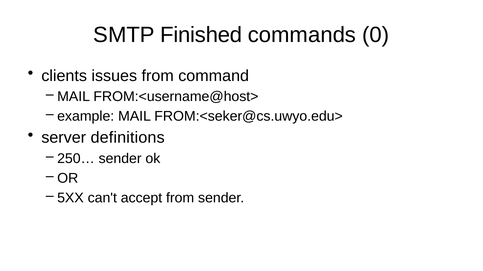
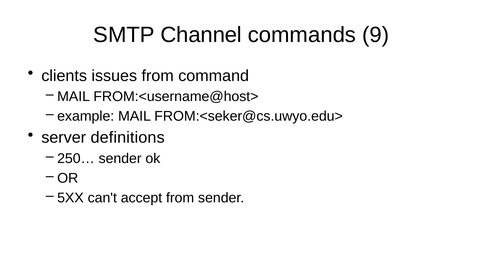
Finished: Finished -> Channel
0: 0 -> 9
